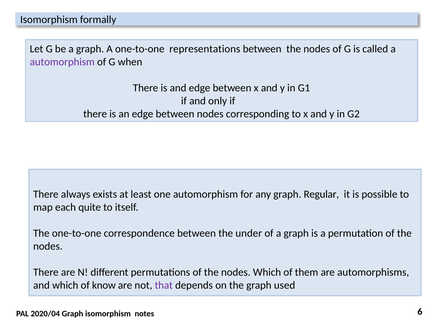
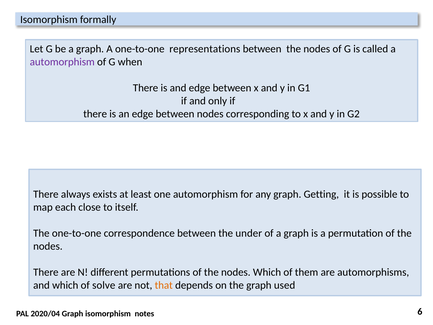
Regular: Regular -> Getting
quite: quite -> close
know: know -> solve
that colour: purple -> orange
